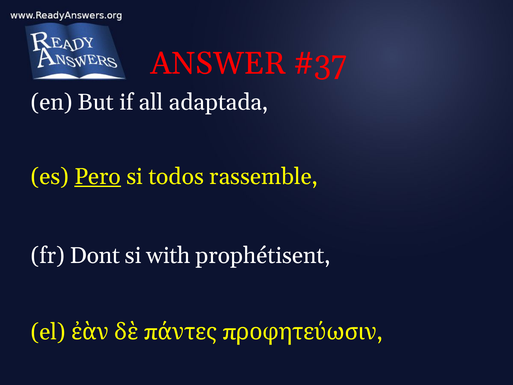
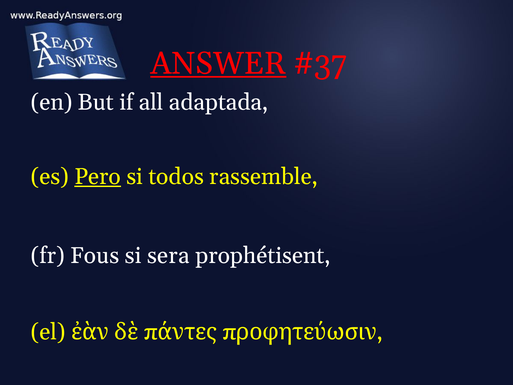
ANSWER underline: none -> present
Dont: Dont -> Fous
with: with -> sera
